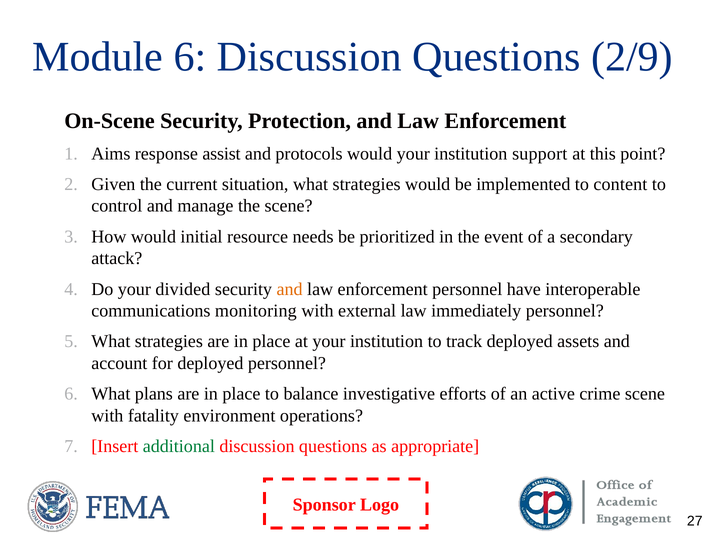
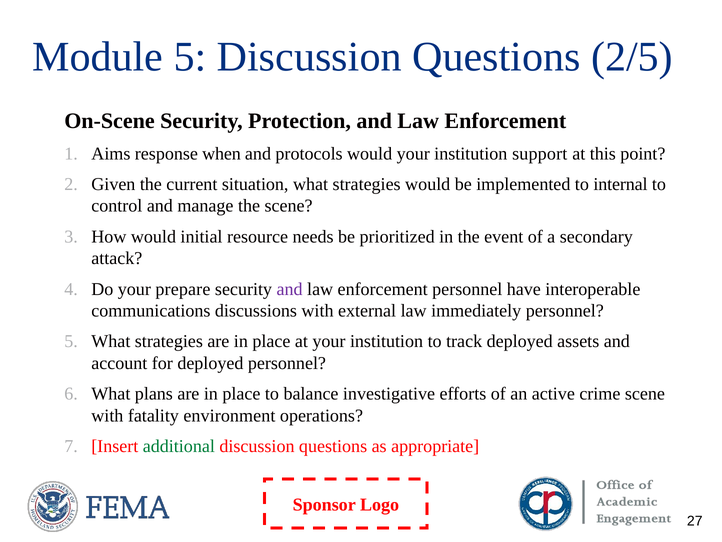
Module 6: 6 -> 5
2/9: 2/9 -> 2/5
assist: assist -> when
content: content -> internal
divided: divided -> prepare
and at (290, 289) colour: orange -> purple
monitoring: monitoring -> discussions
